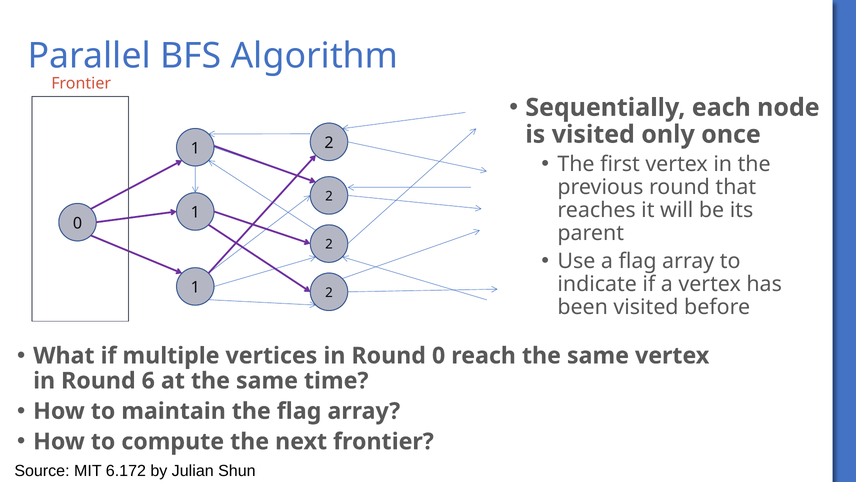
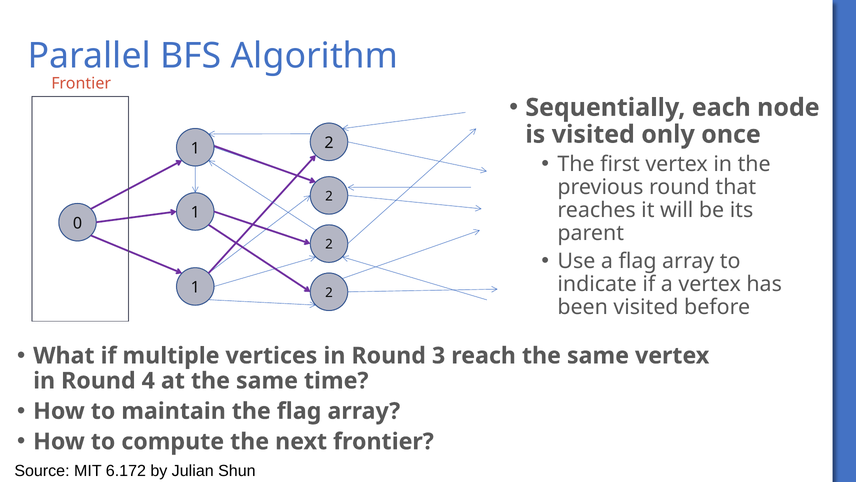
Round 0: 0 -> 3
6: 6 -> 4
